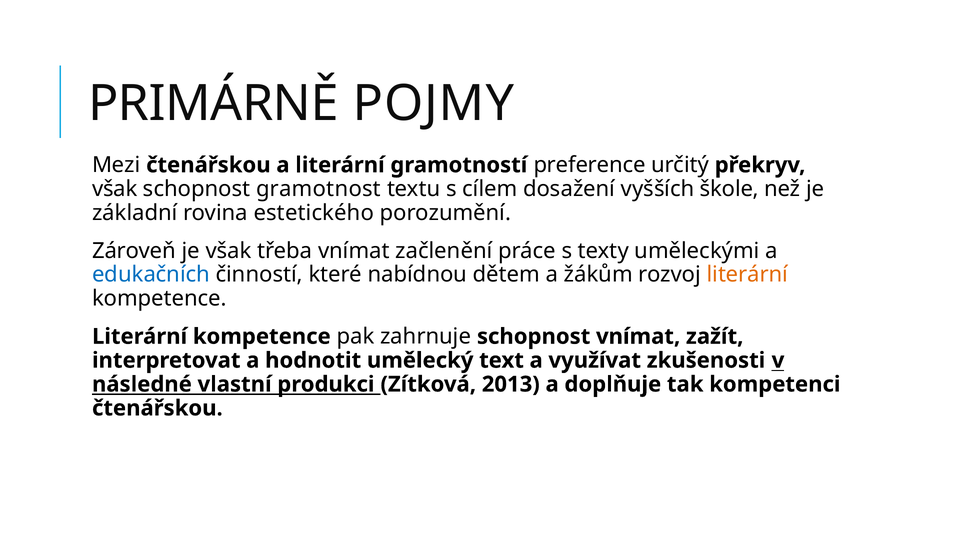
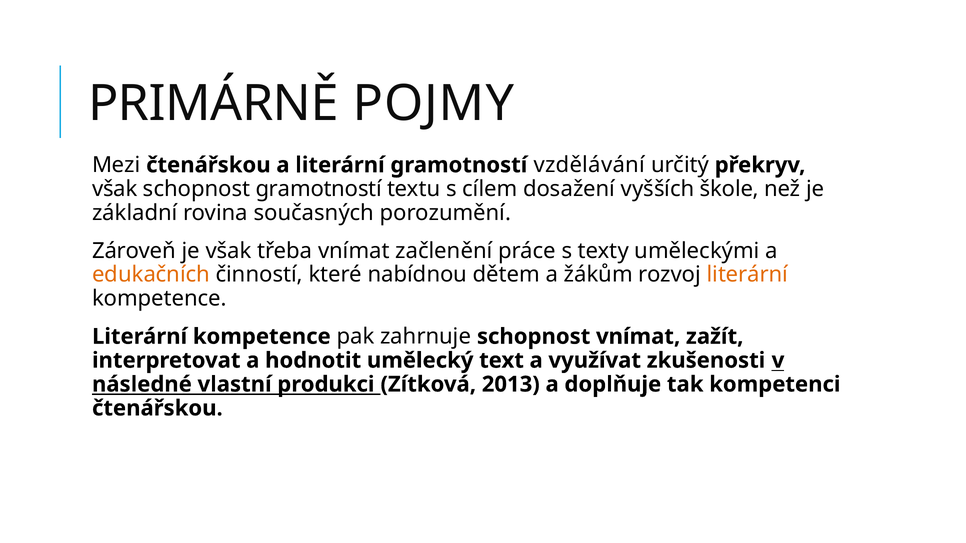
preference: preference -> vzdělávání
schopnost gramotnost: gramotnost -> gramotností
estetického: estetického -> současných
edukačních colour: blue -> orange
